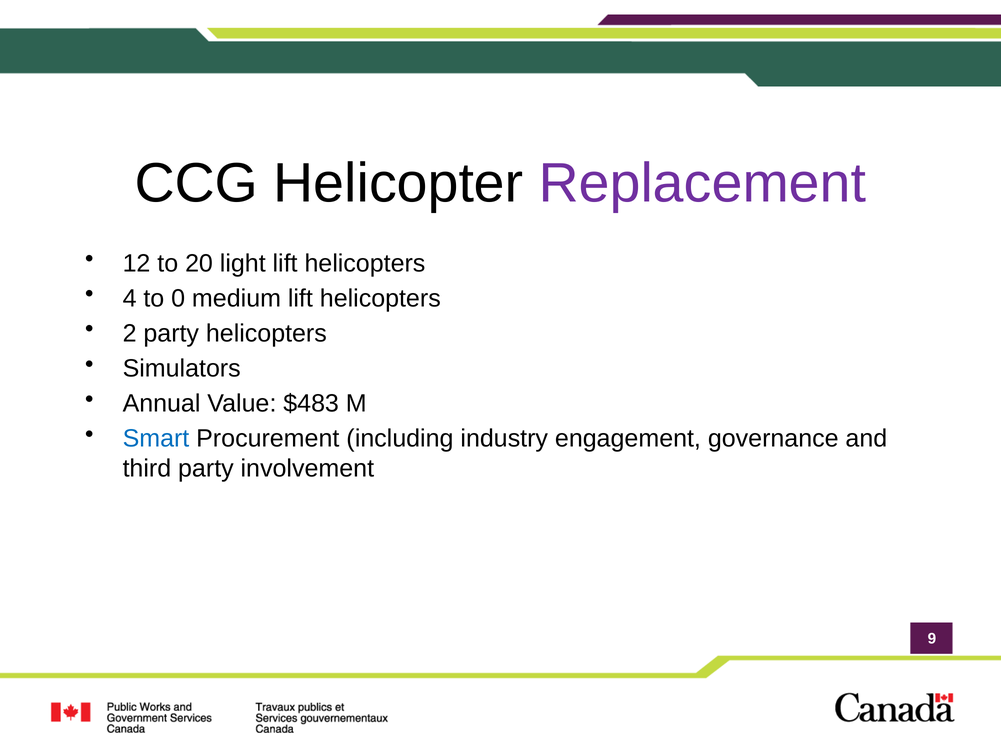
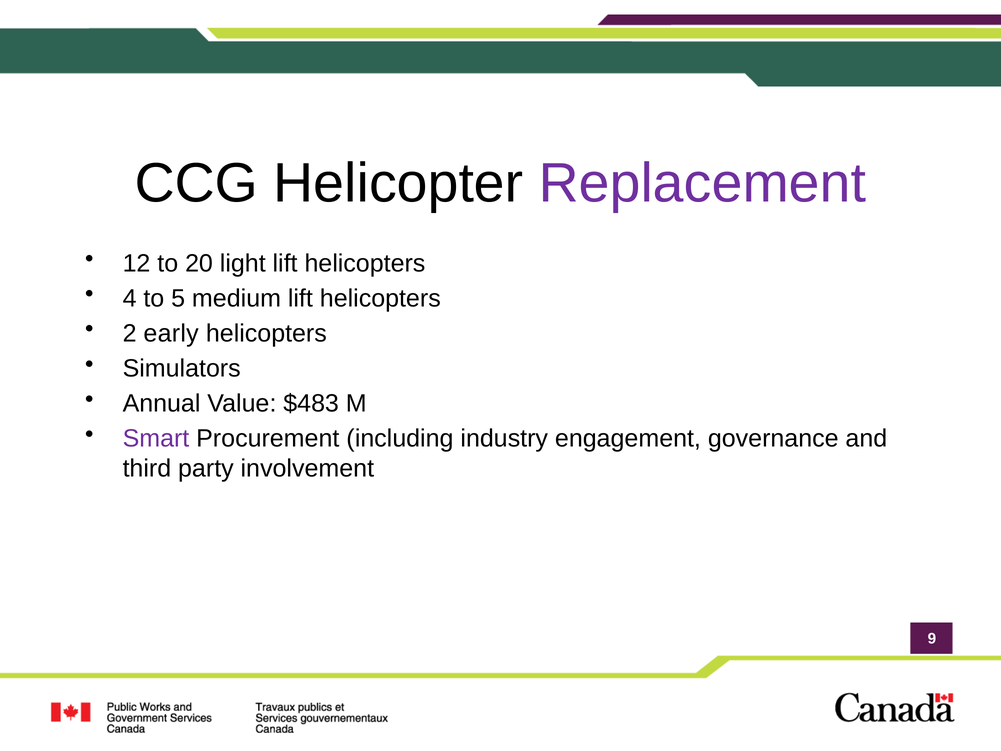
0: 0 -> 5
2 party: party -> early
Smart colour: blue -> purple
